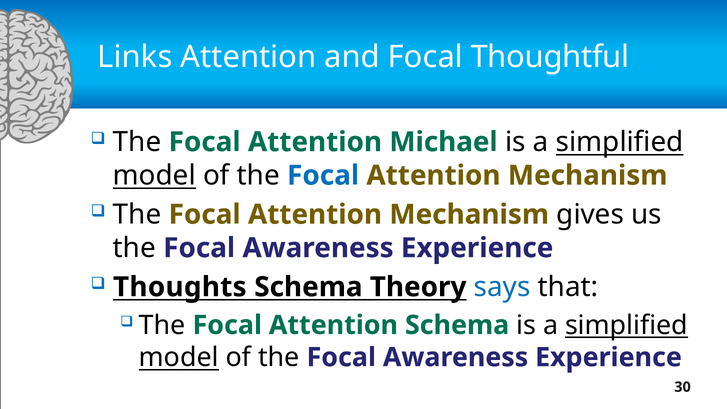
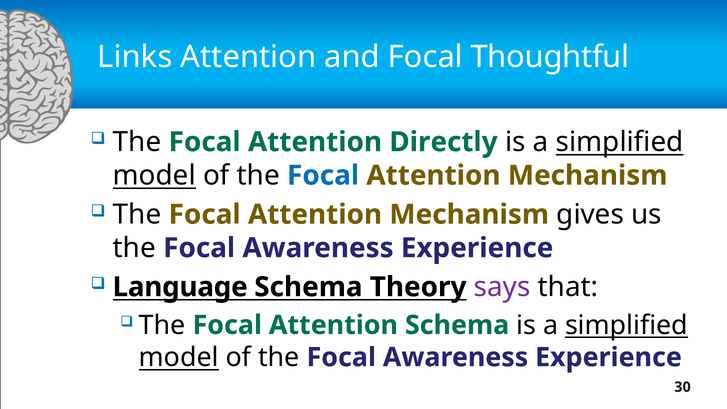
Michael: Michael -> Directly
Thoughts: Thoughts -> Language
says colour: blue -> purple
